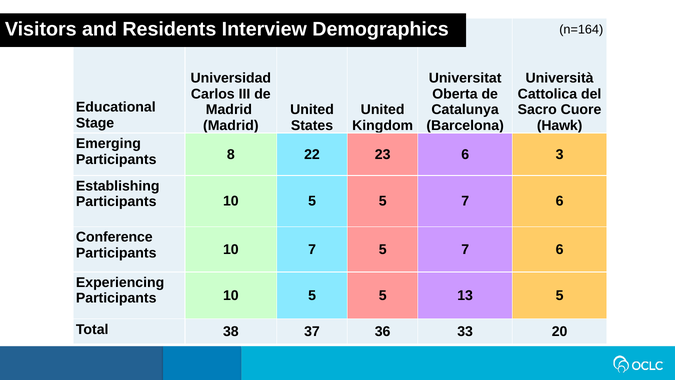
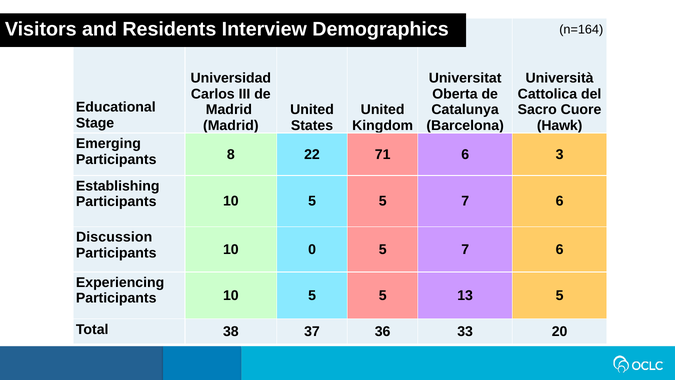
23: 23 -> 71
Conference: Conference -> Discussion
10 7: 7 -> 0
